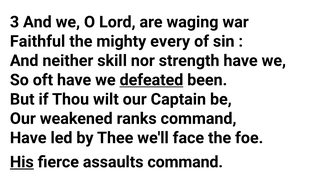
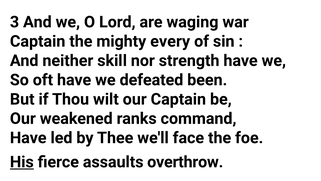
Faithful at (38, 41): Faithful -> Captain
defeated underline: present -> none
assaults command: command -> overthrow
